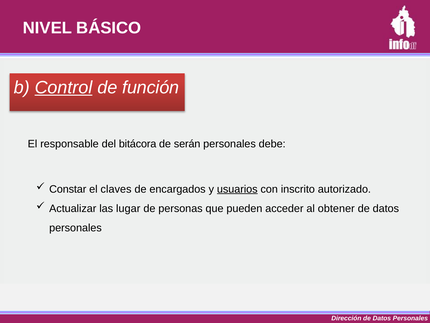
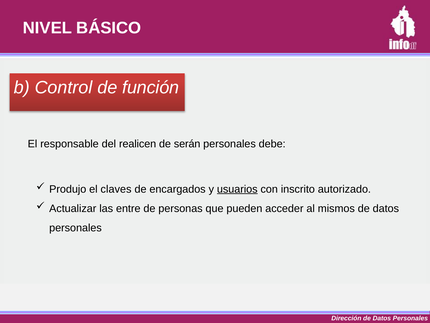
Control underline: present -> none
bitácora: bitácora -> realicen
Constar: Constar -> Produjo
lugar: lugar -> entre
obtener: obtener -> mismos
